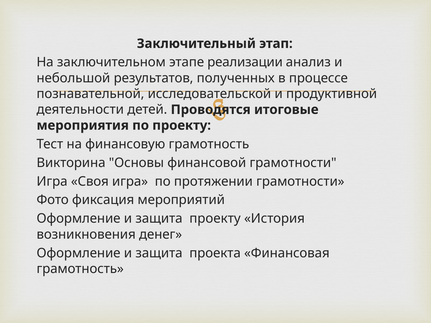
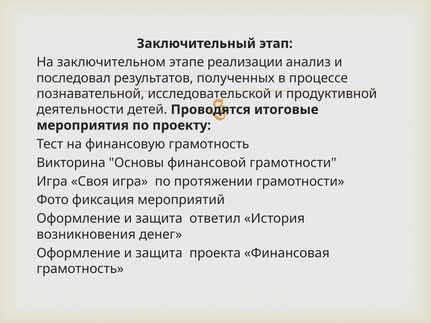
небольшой: небольшой -> последовал
защита проекту: проекту -> ответил
